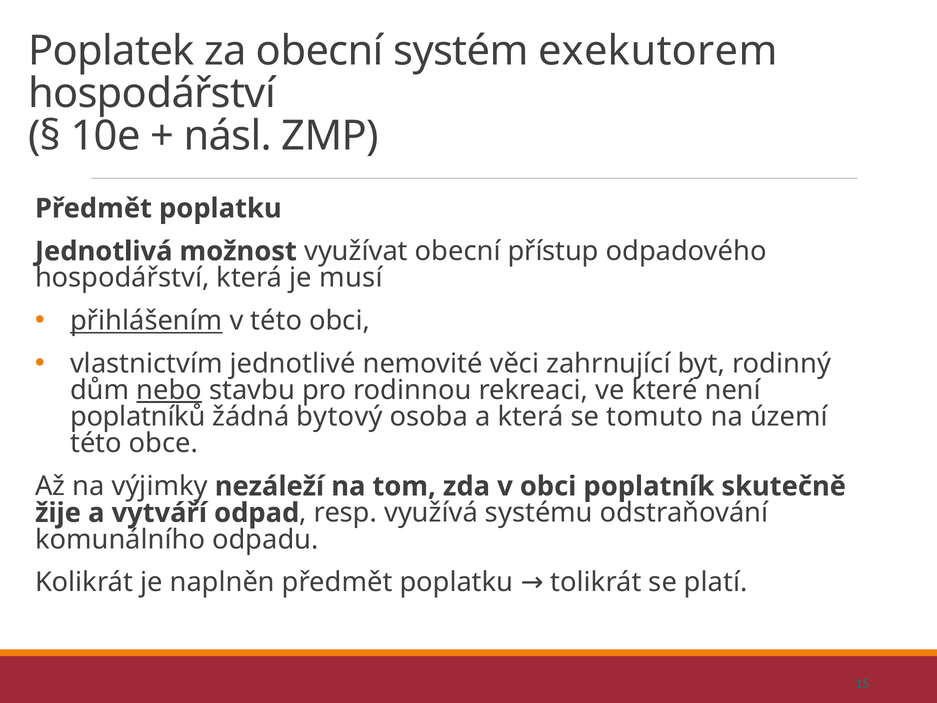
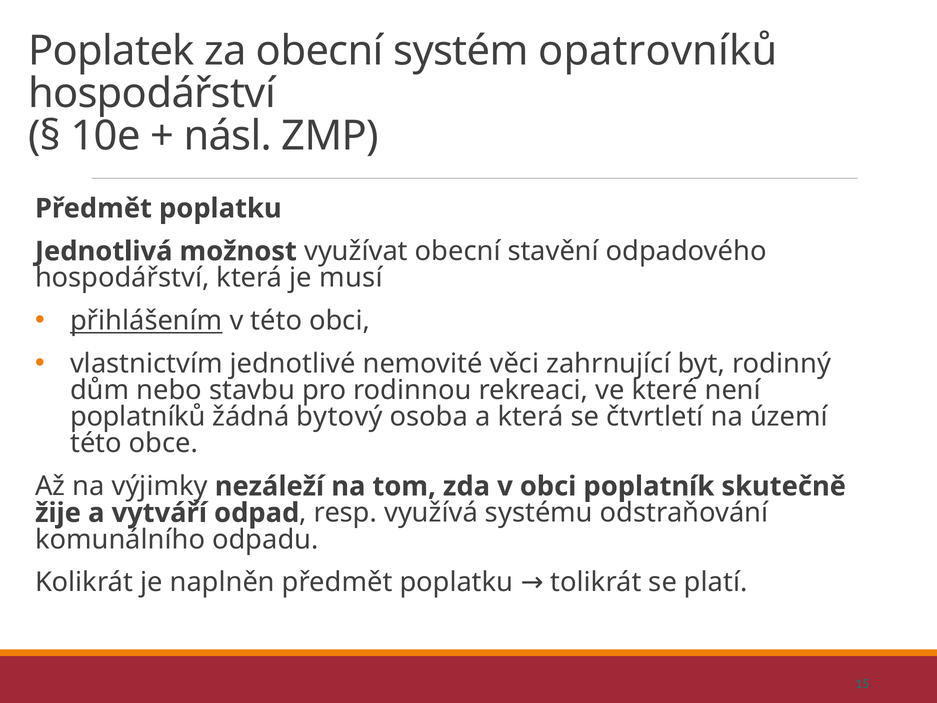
exekutorem: exekutorem -> opatrovníků
přístup: přístup -> stavění
nebo underline: present -> none
tomuto: tomuto -> čtvrtletí
